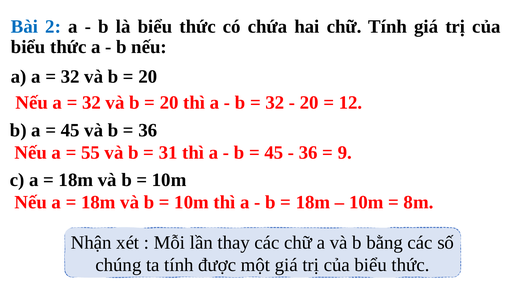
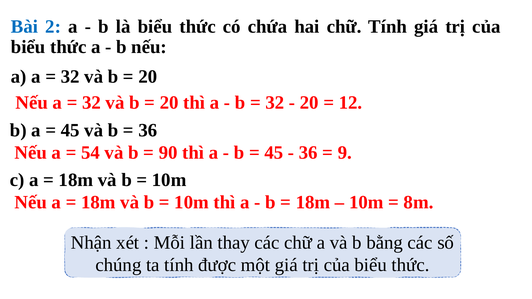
55: 55 -> 54
31: 31 -> 90
